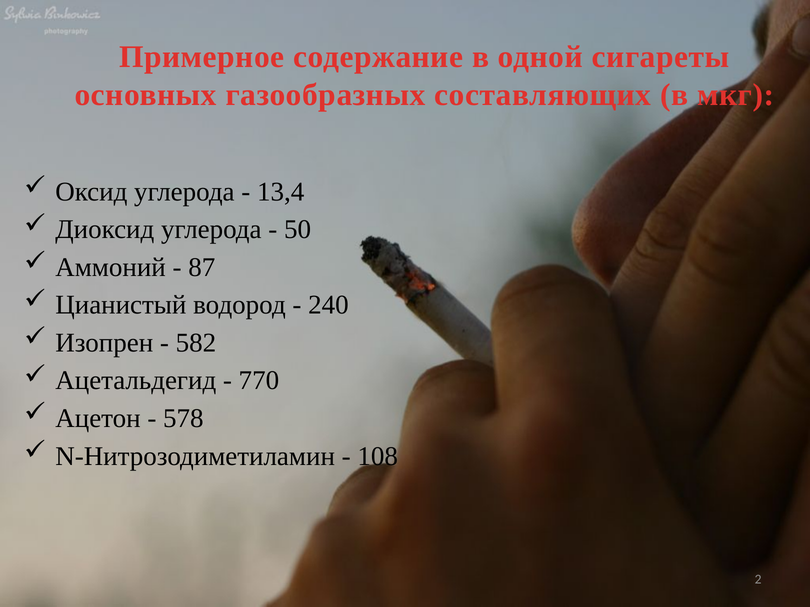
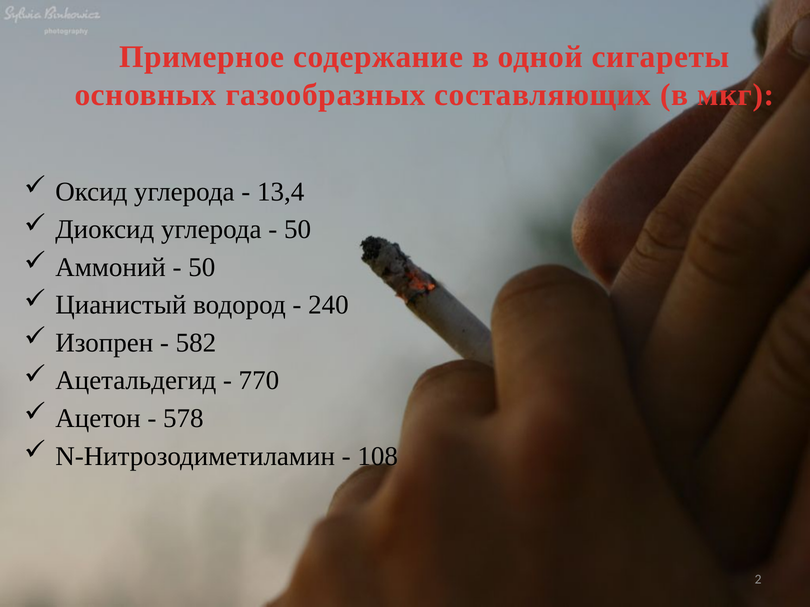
87 at (202, 268): 87 -> 50
